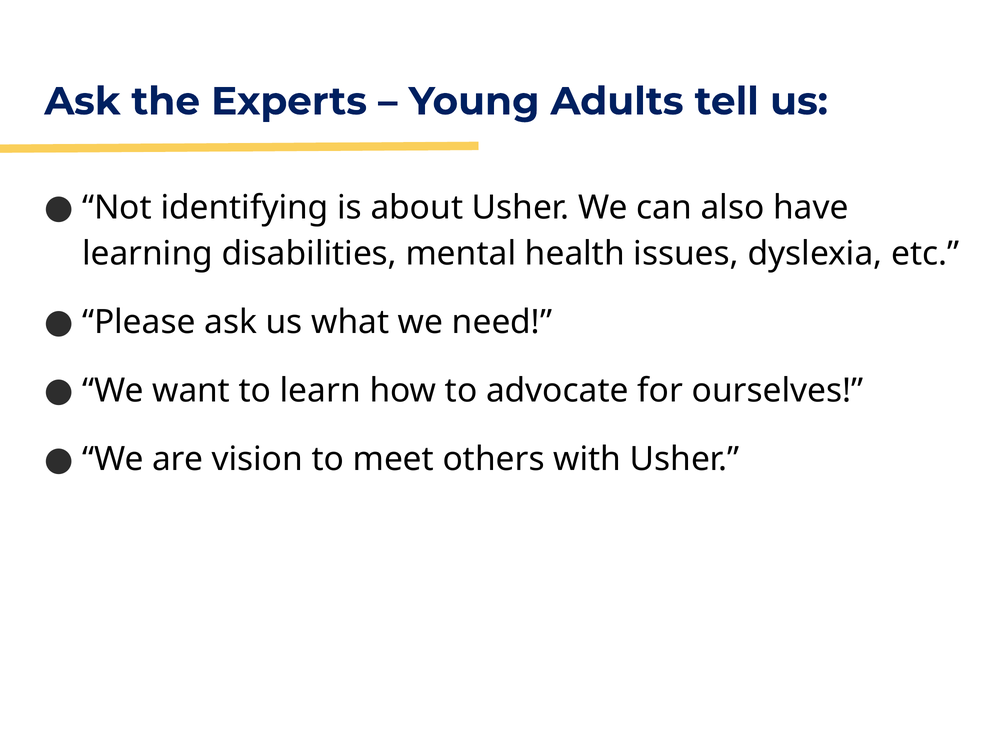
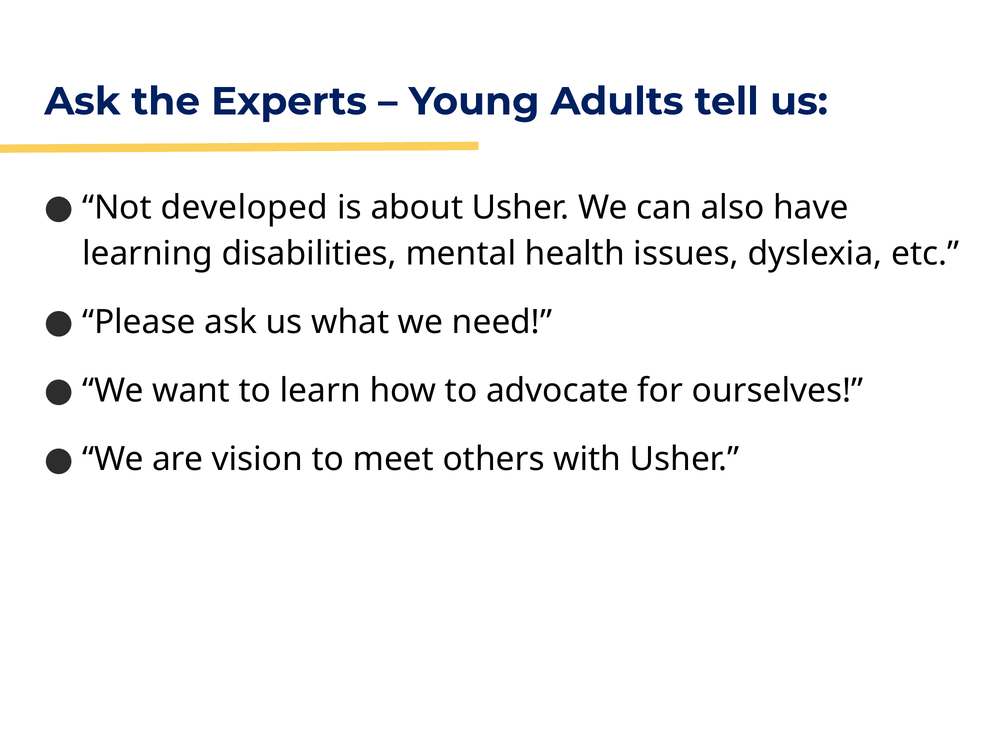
identifying: identifying -> developed
